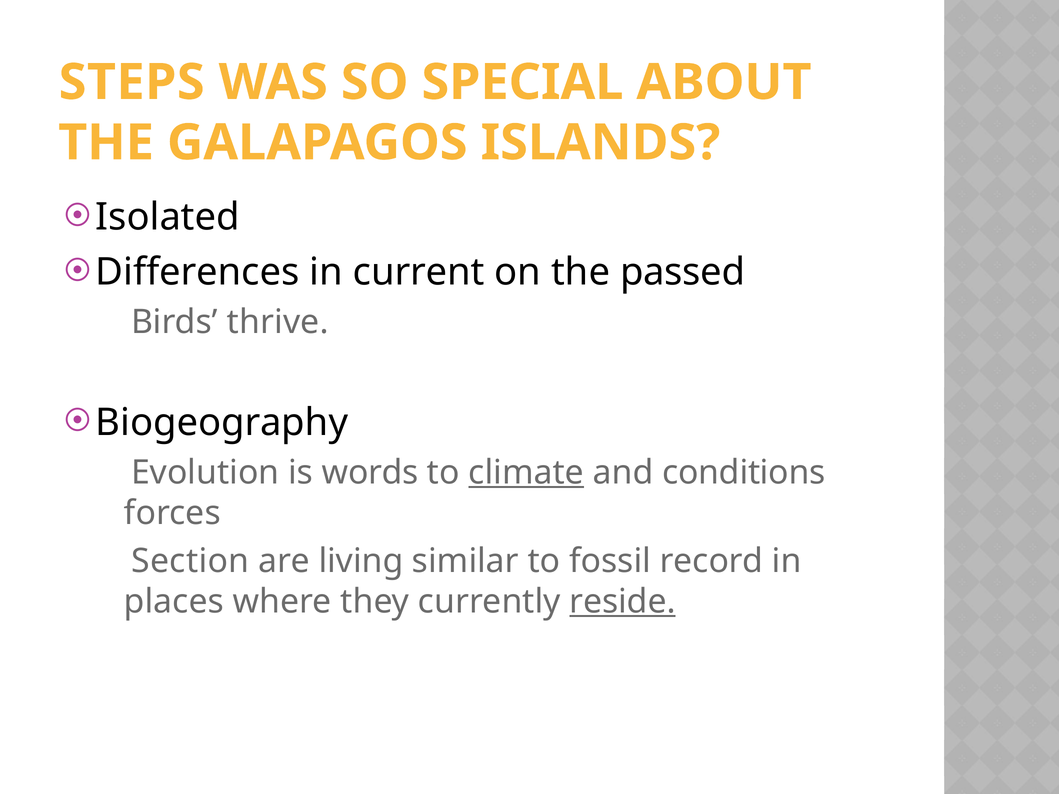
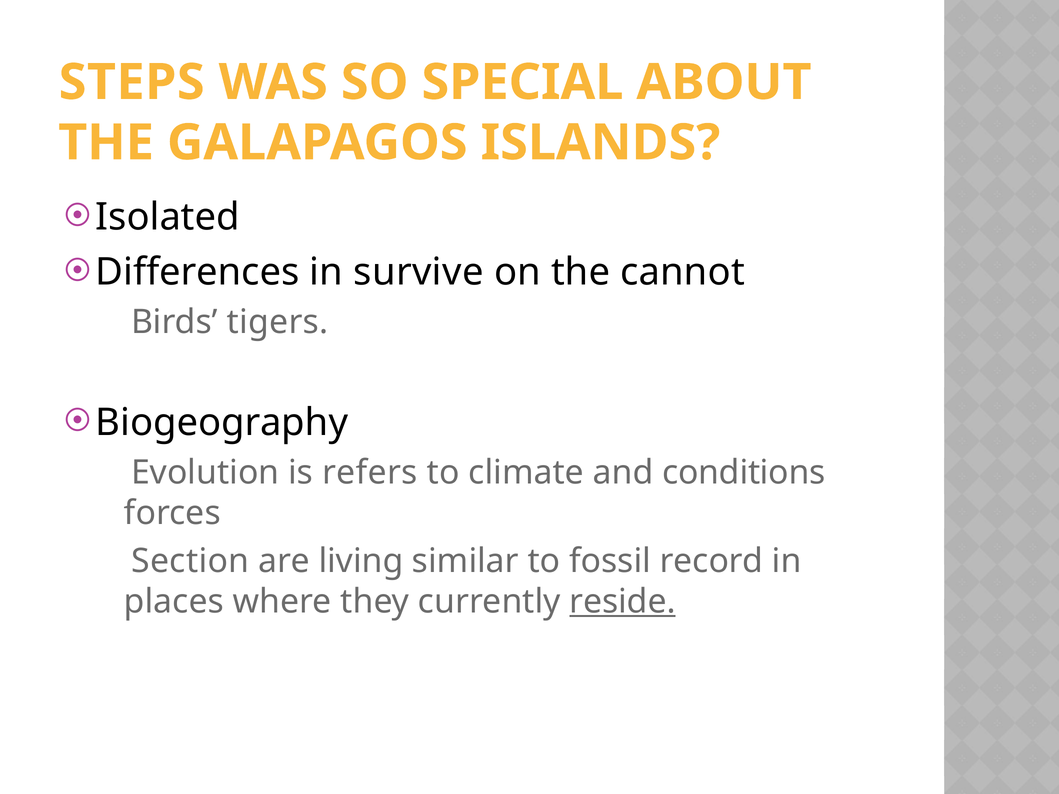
current: current -> survive
passed: passed -> cannot
thrive: thrive -> tigers
words: words -> refers
climate underline: present -> none
